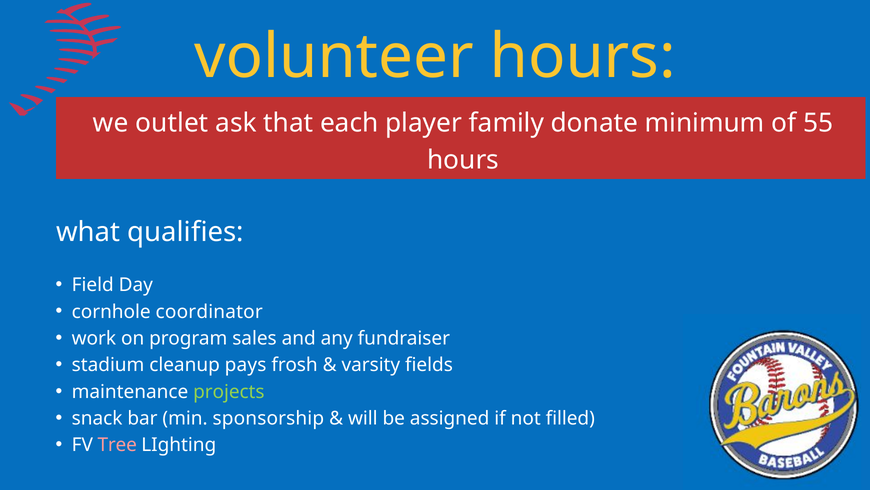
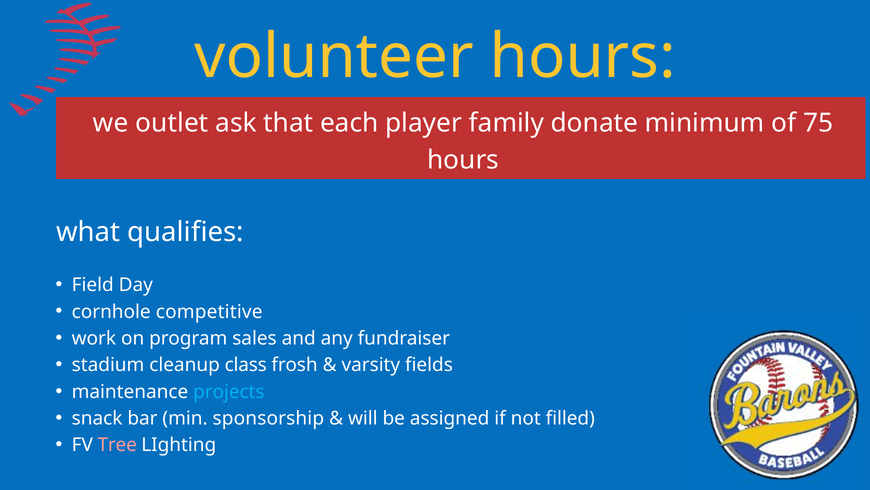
55: 55 -> 75
coordinator: coordinator -> competitive
pays: pays -> class
projects colour: light green -> light blue
